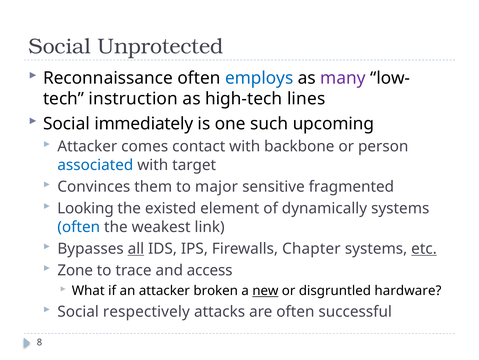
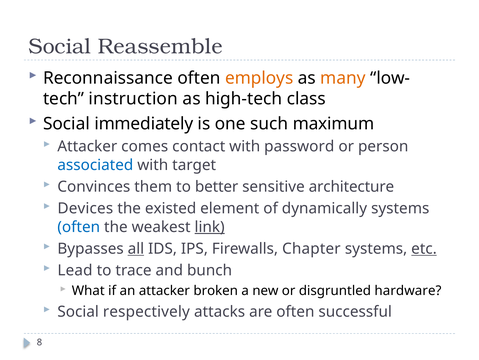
Unprotected: Unprotected -> Reassemble
employs colour: blue -> orange
many colour: purple -> orange
lines: lines -> class
upcoming: upcoming -> maximum
backbone: backbone -> password
major: major -> better
fragmented: fragmented -> architecture
Looking: Looking -> Devices
link underline: none -> present
Zone: Zone -> Lead
access: access -> bunch
new underline: present -> none
